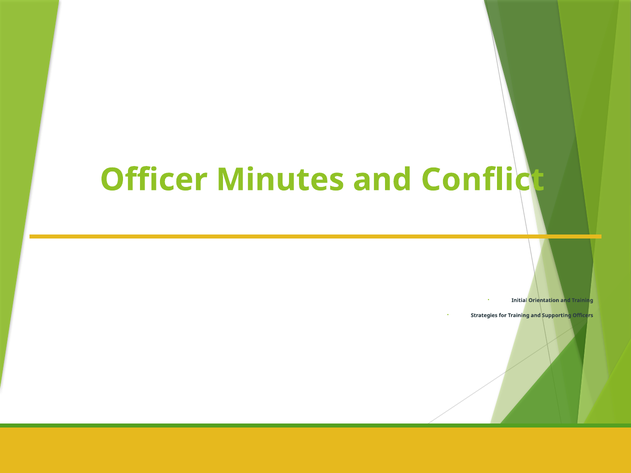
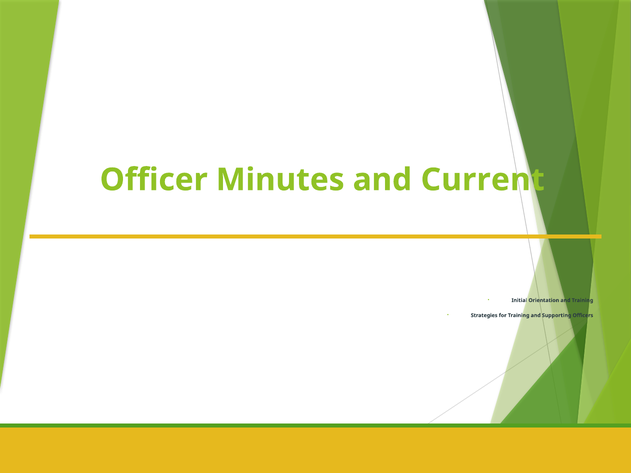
Conflict: Conflict -> Current
